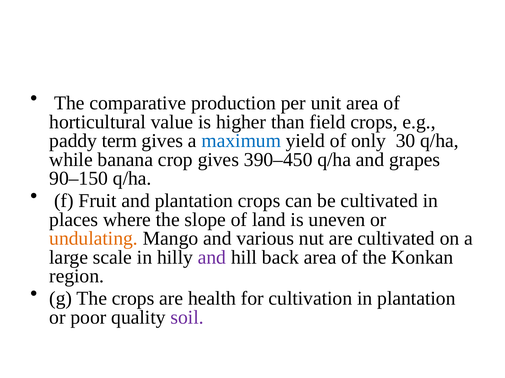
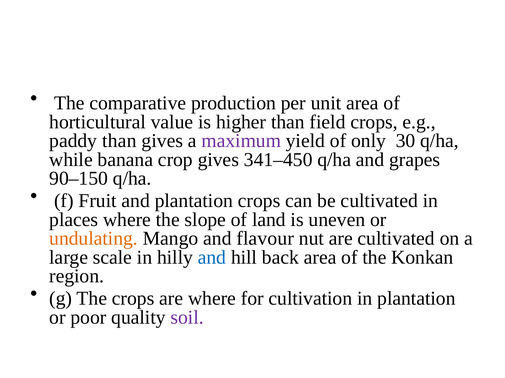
paddy term: term -> than
maximum colour: blue -> purple
390–450: 390–450 -> 341–450
various: various -> flavour
and at (212, 258) colour: purple -> blue
are health: health -> where
